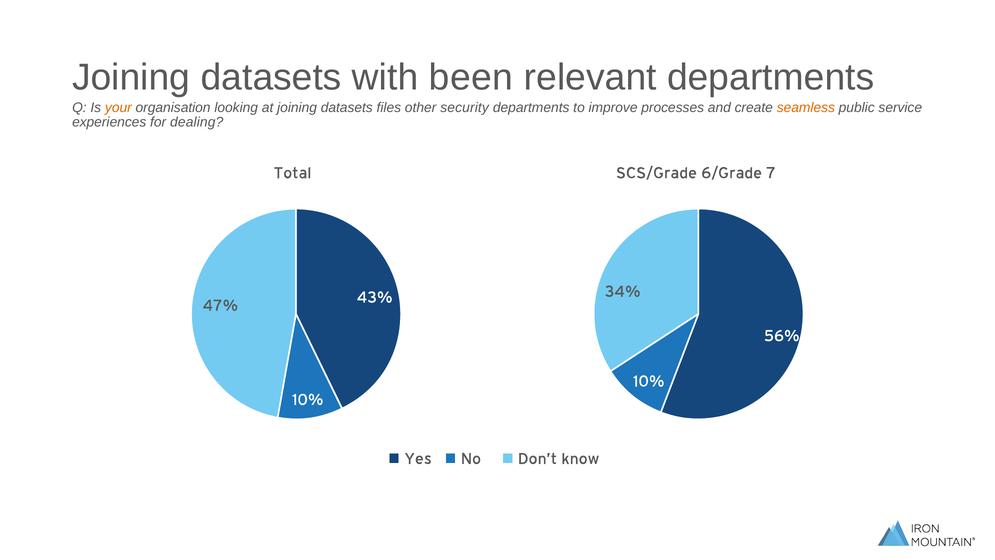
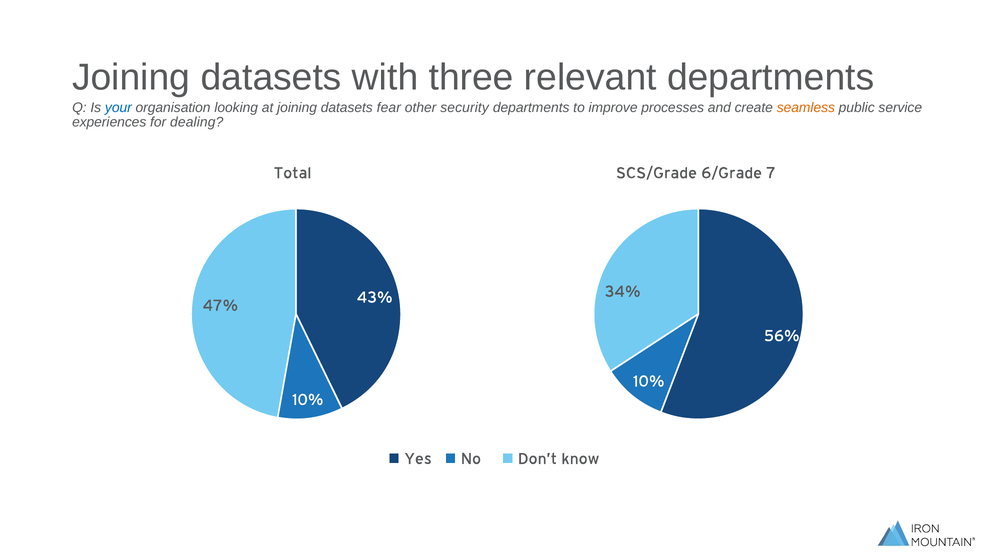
been: been -> three
your colour: orange -> blue
files: files -> fear
